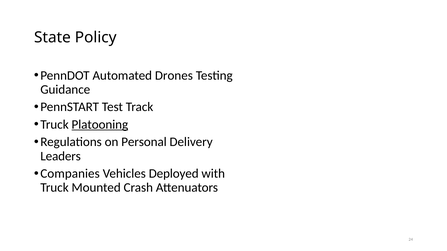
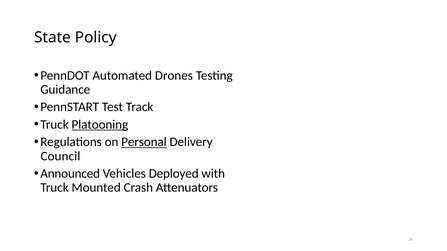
Personal underline: none -> present
Leaders: Leaders -> Council
Companies: Companies -> Announced
